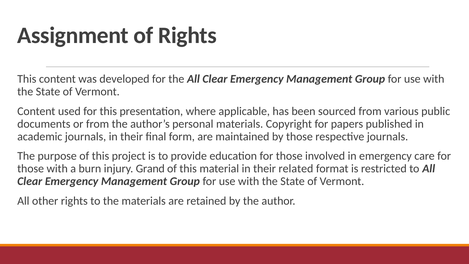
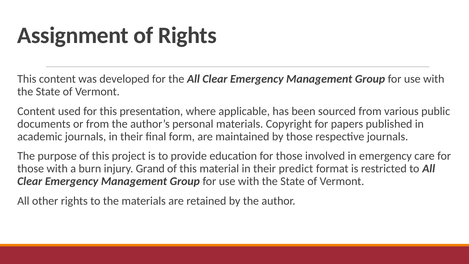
related: related -> predict
